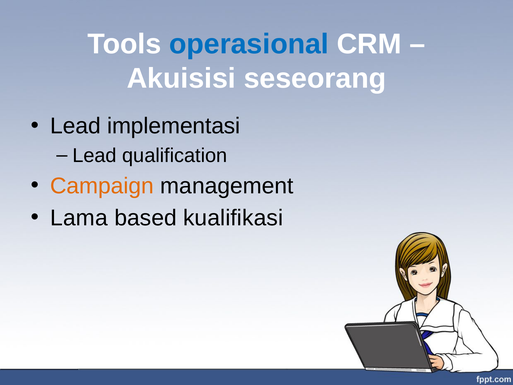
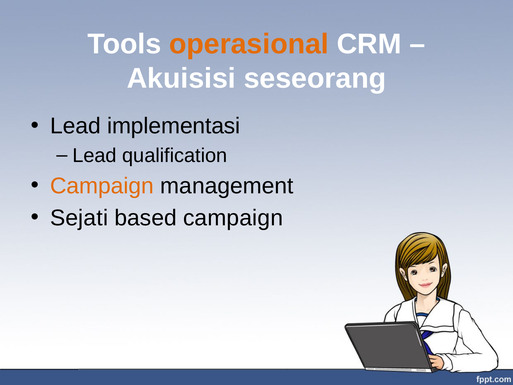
operasional colour: blue -> orange
Lama: Lama -> Sejati
based kualifikasi: kualifikasi -> campaign
